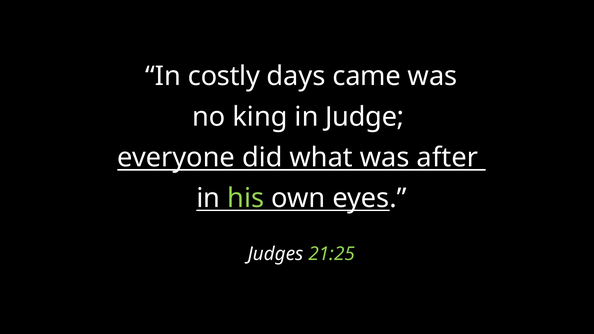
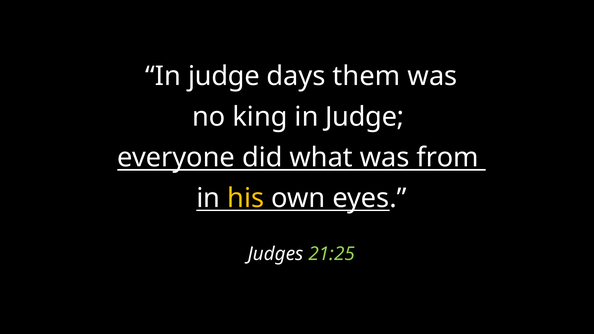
costly at (224, 76): costly -> judge
came: came -> them
after: after -> from
his colour: light green -> yellow
